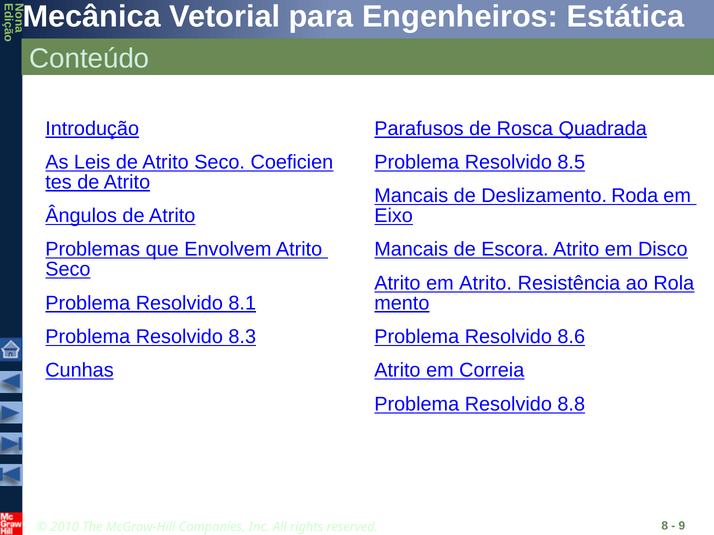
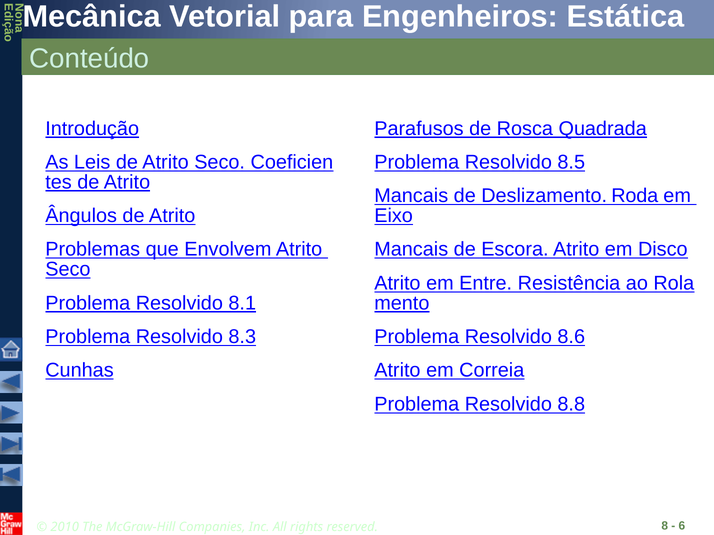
em Atrito: Atrito -> Entre
9: 9 -> 6
